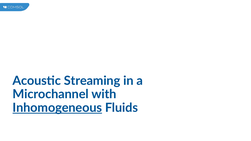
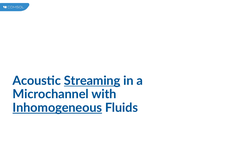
Streaming underline: none -> present
